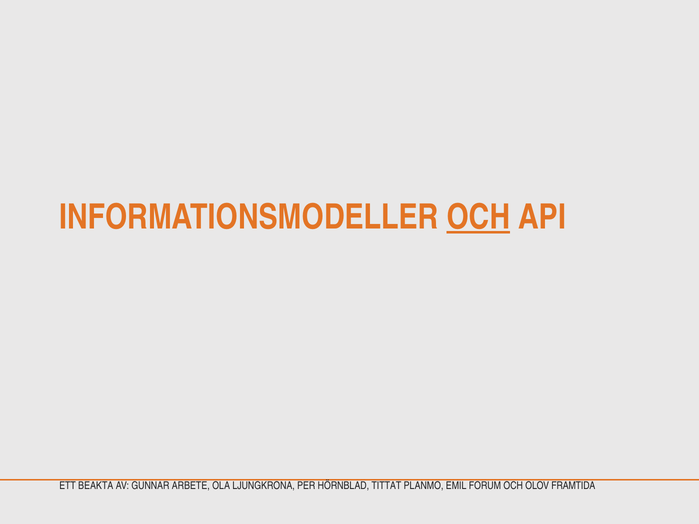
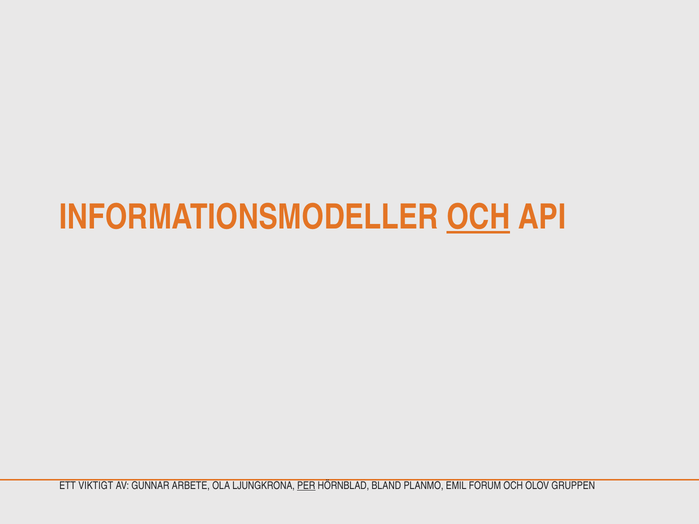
BEAKTA: BEAKTA -> VIKTIGT
PER underline: none -> present
TITTAT: TITTAT -> BLAND
FRAMTIDA: FRAMTIDA -> GRUPPEN
